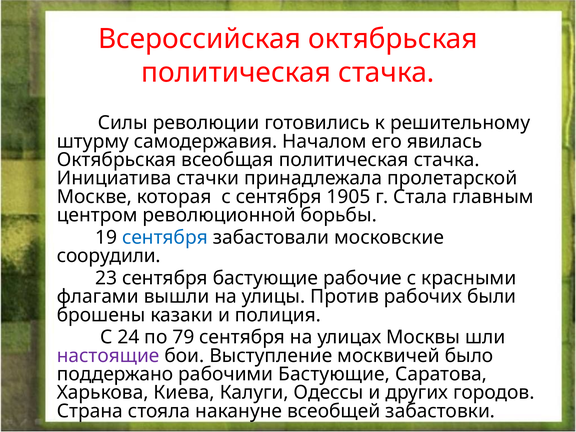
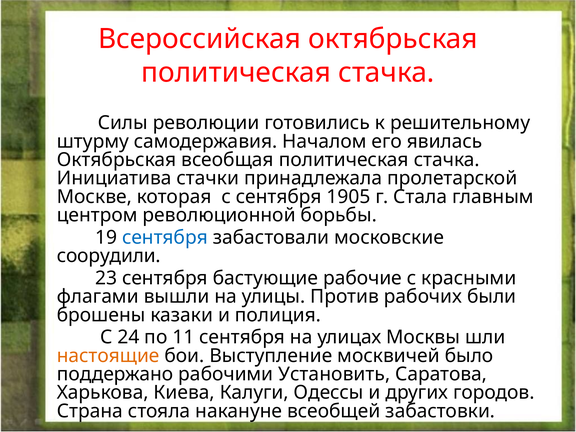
79: 79 -> 11
настоящие colour: purple -> orange
рабочими Бастующие: Бастующие -> Установить
